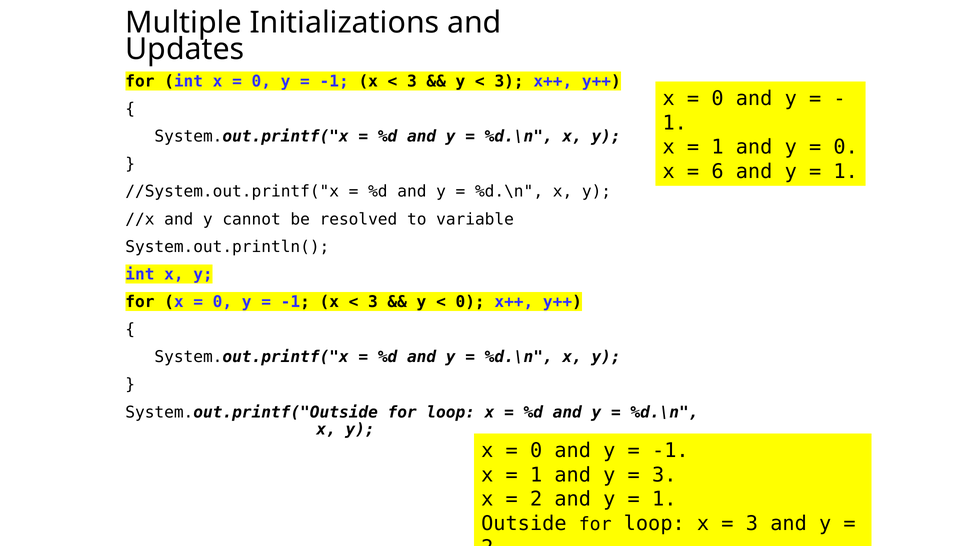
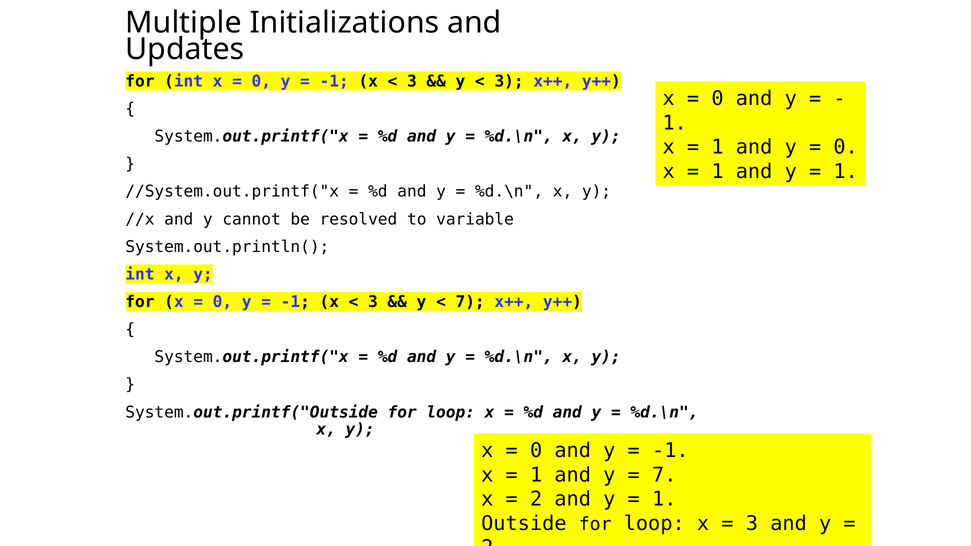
6 at (718, 172): 6 -> 1
0 at (470, 302): 0 -> 7
3 at (664, 475): 3 -> 7
